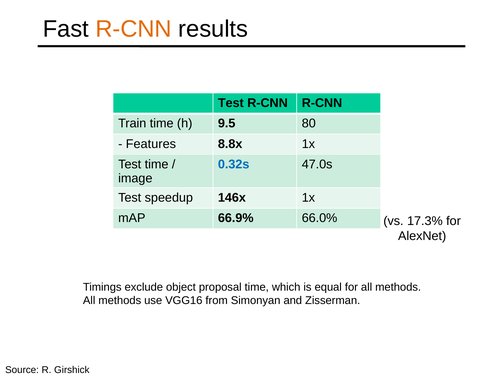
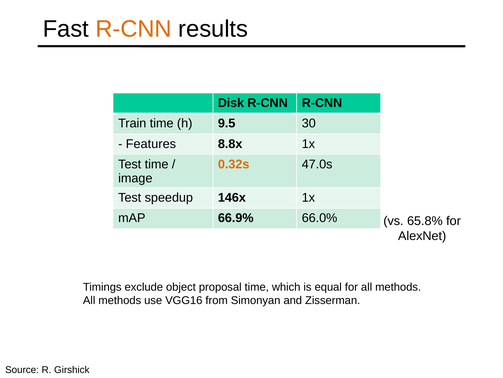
Test at (231, 103): Test -> Disk
80: 80 -> 30
0.32s colour: blue -> orange
17.3%: 17.3% -> 65.8%
